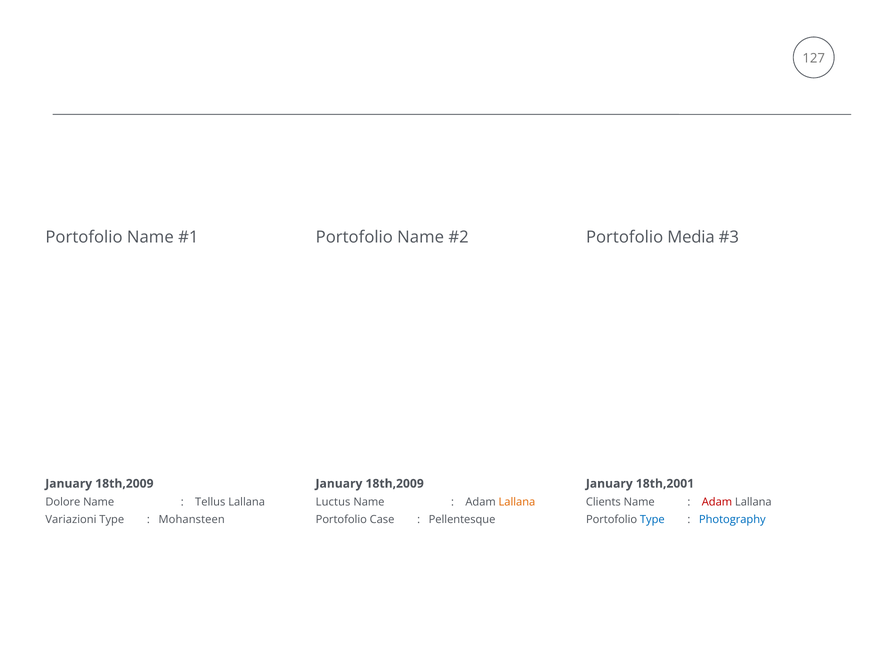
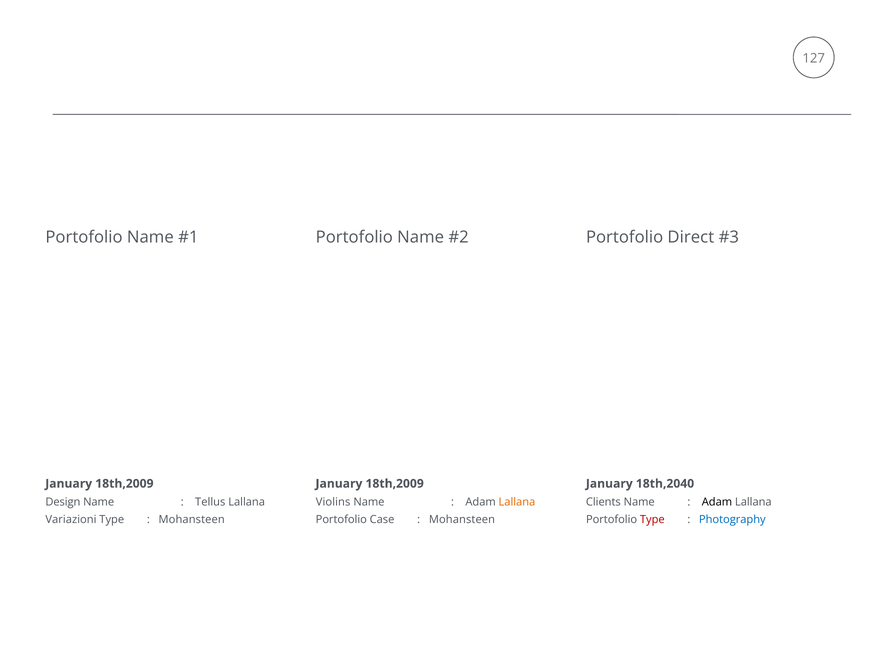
Media: Media -> Direct
18th,2001: 18th,2001 -> 18th,2040
Adam at (717, 502) colour: red -> black
Dolore: Dolore -> Design
Luctus: Luctus -> Violins
Pellentesque at (462, 519): Pellentesque -> Mohansteen
Type at (652, 519) colour: blue -> red
